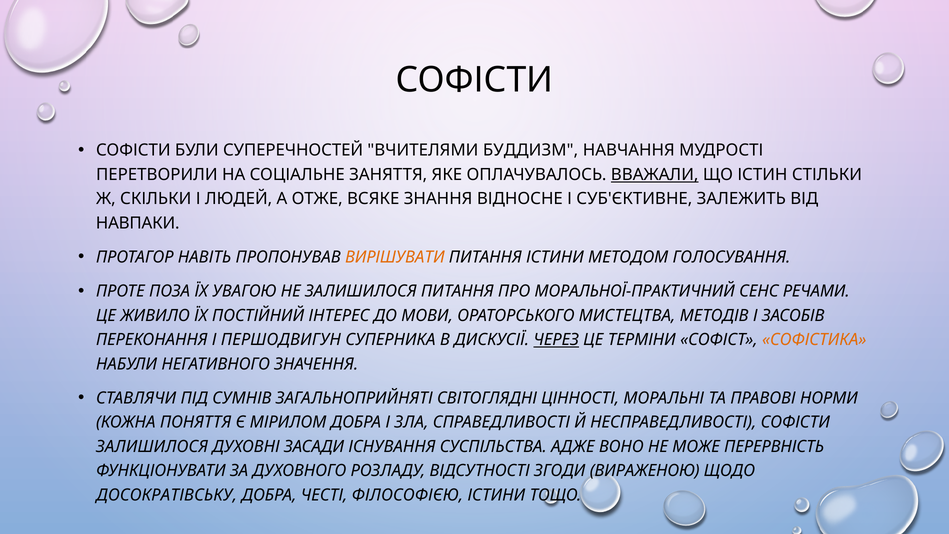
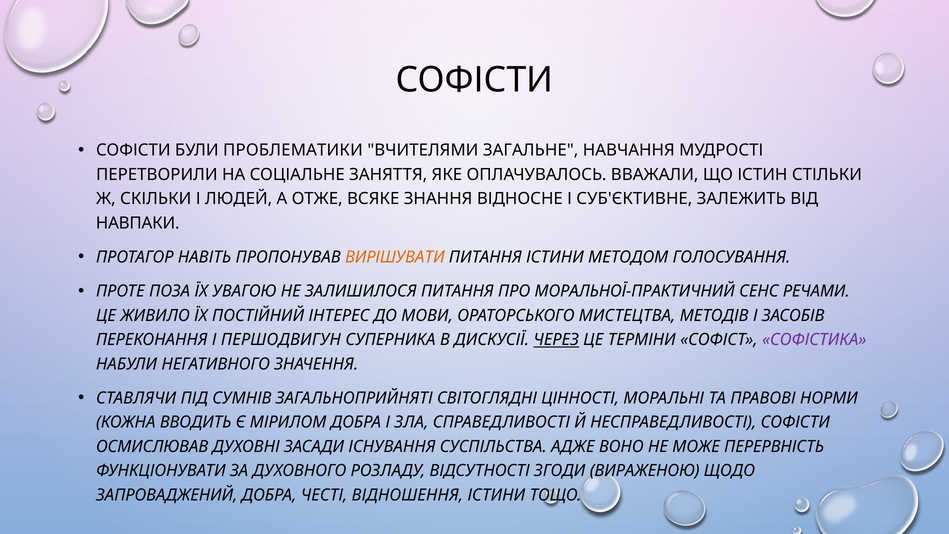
СУПЕРЕЧНОСТЕЙ: СУПЕРЕЧНОСТЕЙ -> ПРОБЛЕМАТИКИ
БУДДИЗМ: БУДДИЗМ -> ЗАГАЛЬНЕ
ВВАЖАЛИ underline: present -> none
СОФІСТИКА colour: orange -> purple
ПОНЯТТЯ: ПОНЯТТЯ -> ВВОДИТЬ
ЗАЛИШИЛОСЯ at (152, 446): ЗАЛИШИЛОСЯ -> ОСМИСЛЮВАВ
ДОСОКРАТІВСЬКУ: ДОСОКРАТІВСЬКУ -> ЗАПРОВАДЖЕНИЙ
ФІЛОСОФІЄЮ: ФІЛОСОФІЄЮ -> ВІДНОШЕННЯ
